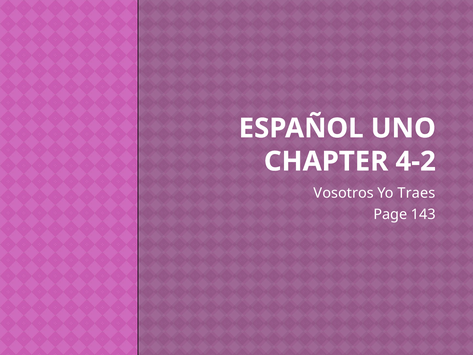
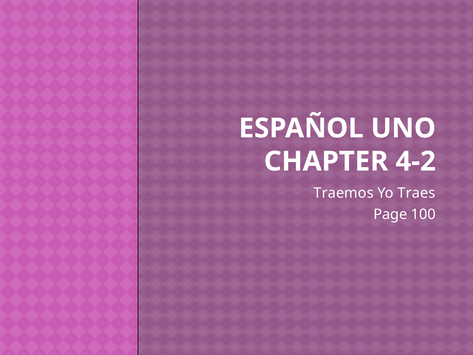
Vosotros: Vosotros -> Traemos
143: 143 -> 100
